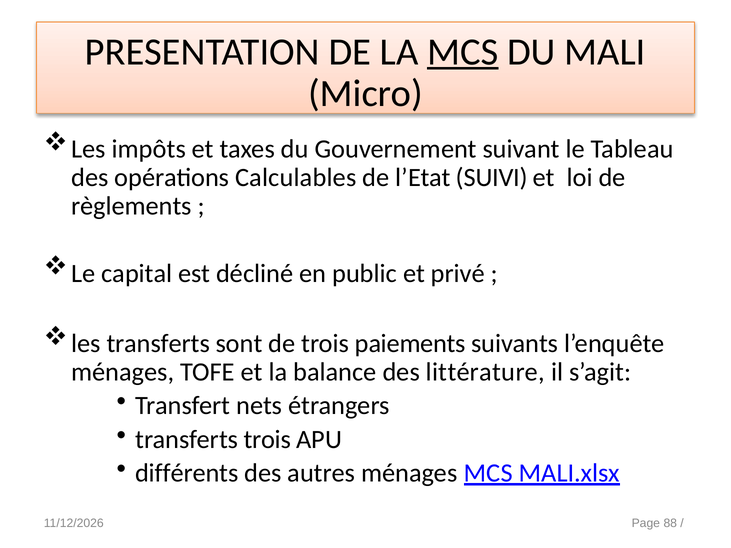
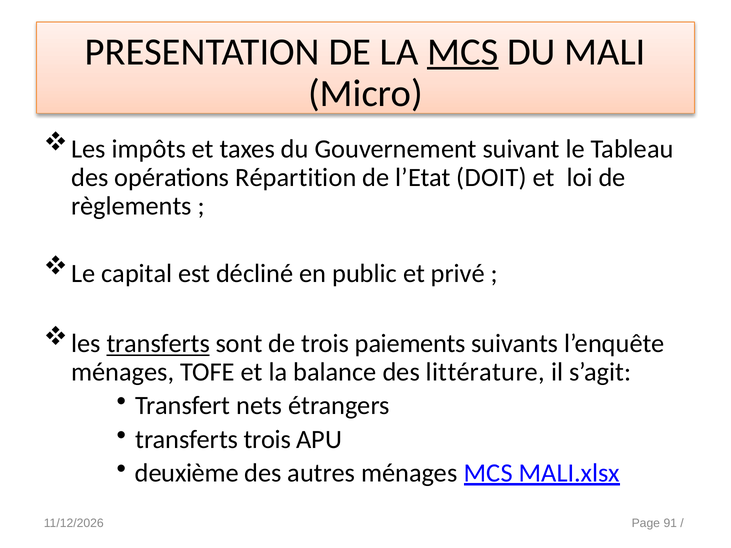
Calculables: Calculables -> Répartition
SUIVI: SUIVI -> DOIT
transferts at (158, 344) underline: none -> present
différents: différents -> deuxième
88: 88 -> 91
